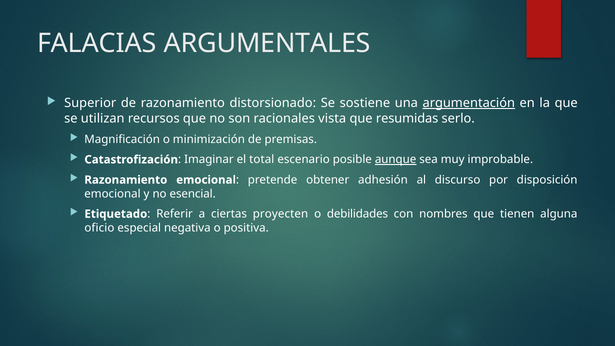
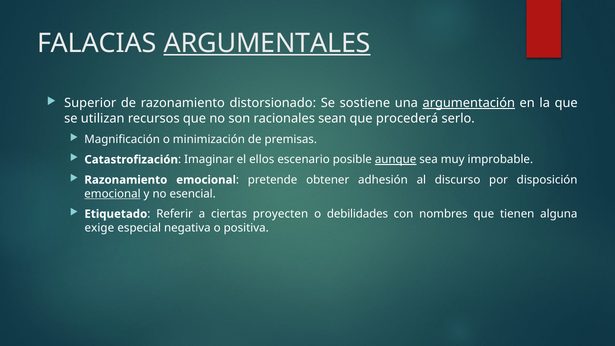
ARGUMENTALES underline: none -> present
vista: vista -> sean
resumidas: resumidas -> procederá
total: total -> ellos
emocional at (112, 194) underline: none -> present
oficio: oficio -> exige
